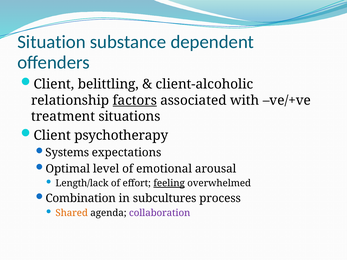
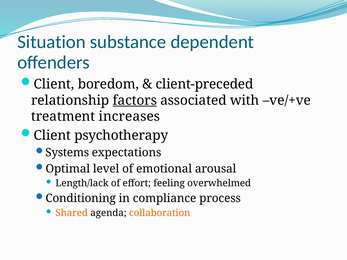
belittling: belittling -> boredom
client-alcoholic: client-alcoholic -> client-preceded
situations: situations -> increases
feeling underline: present -> none
Combination: Combination -> Conditioning
subcultures: subcultures -> compliance
collaboration colour: purple -> orange
